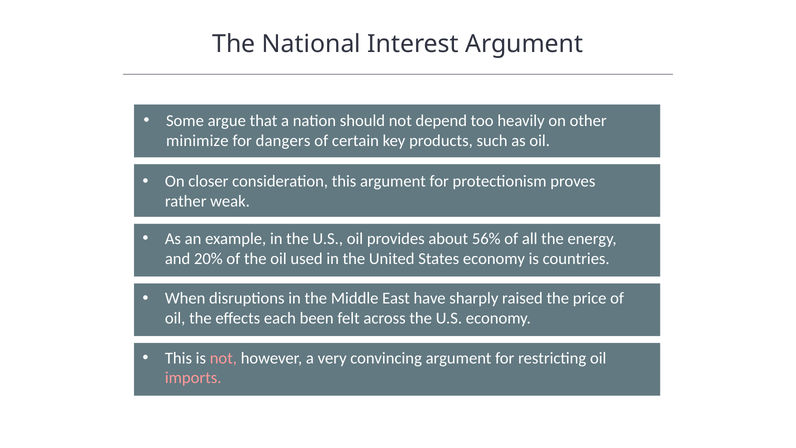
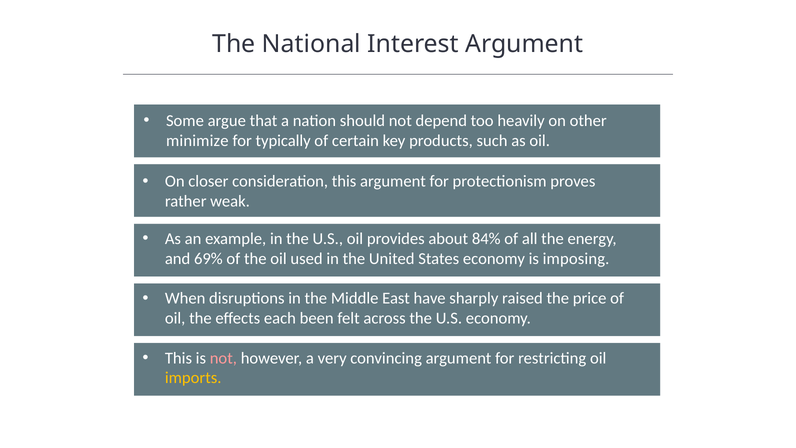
dangers: dangers -> typically
56%: 56% -> 84%
20%: 20% -> 69%
countries: countries -> imposing
imports colour: pink -> yellow
